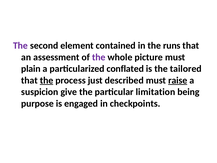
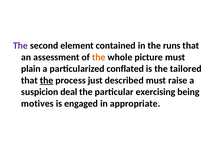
the at (99, 57) colour: purple -> orange
raise underline: present -> none
give: give -> deal
limitation: limitation -> exercising
purpose: purpose -> motives
checkpoints: checkpoints -> appropriate
